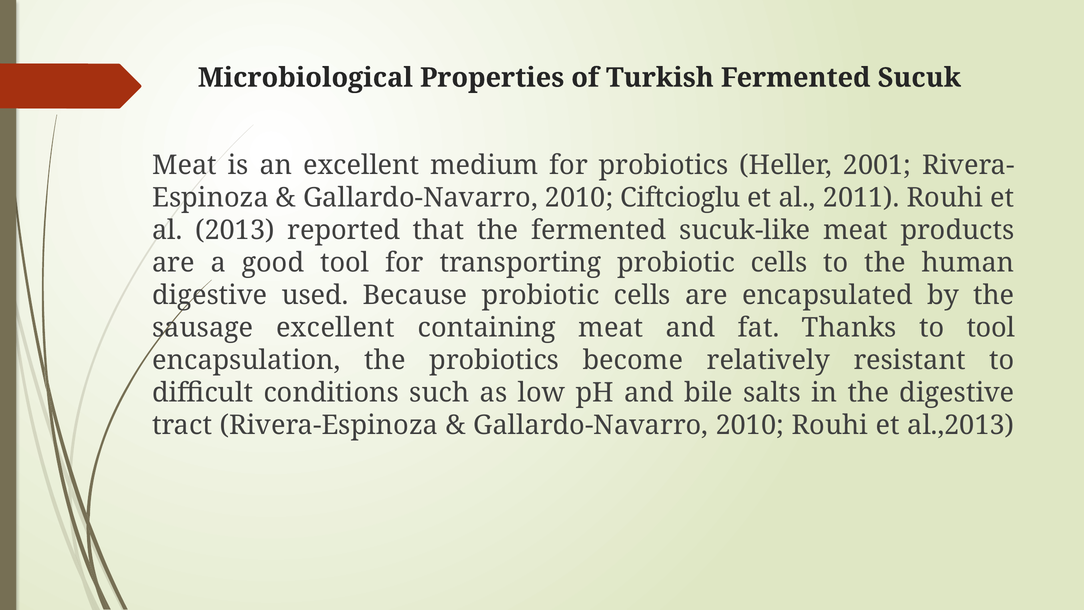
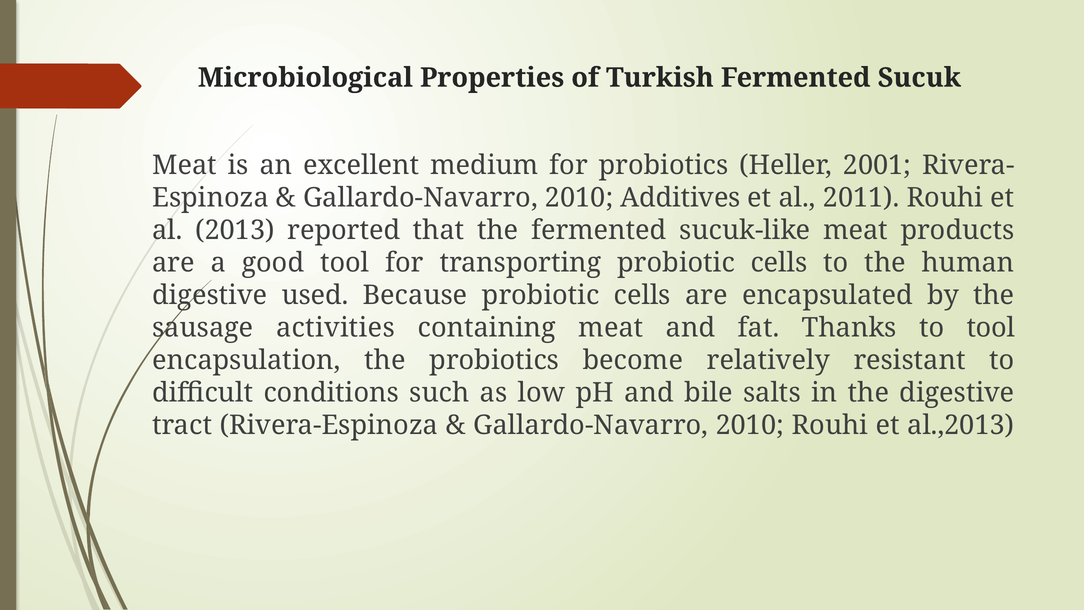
Ciftcioglu: Ciftcioglu -> Additives
sausage excellent: excellent -> activities
